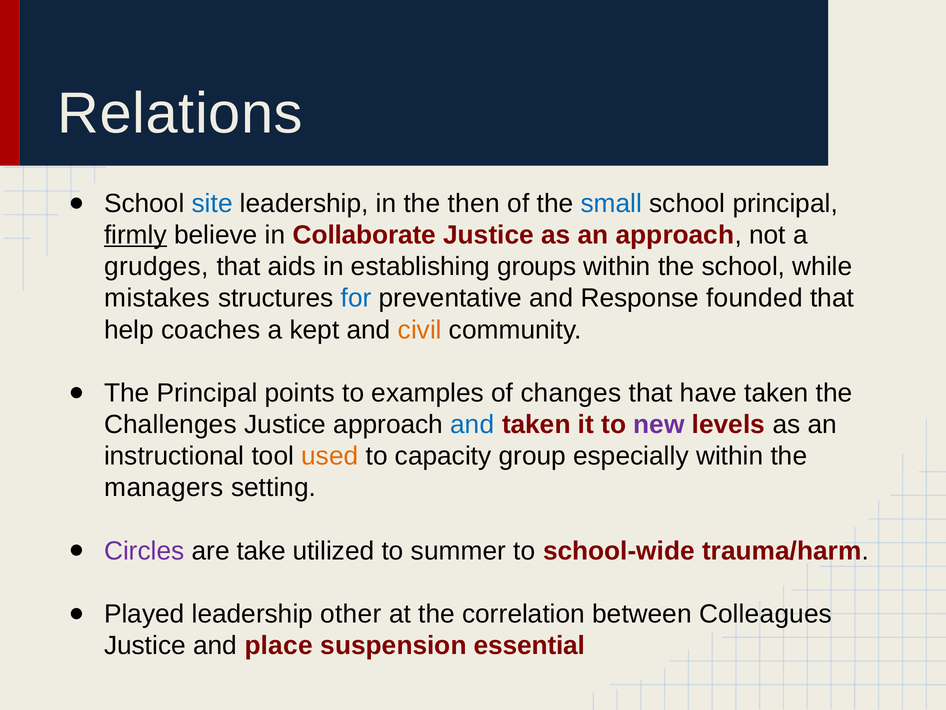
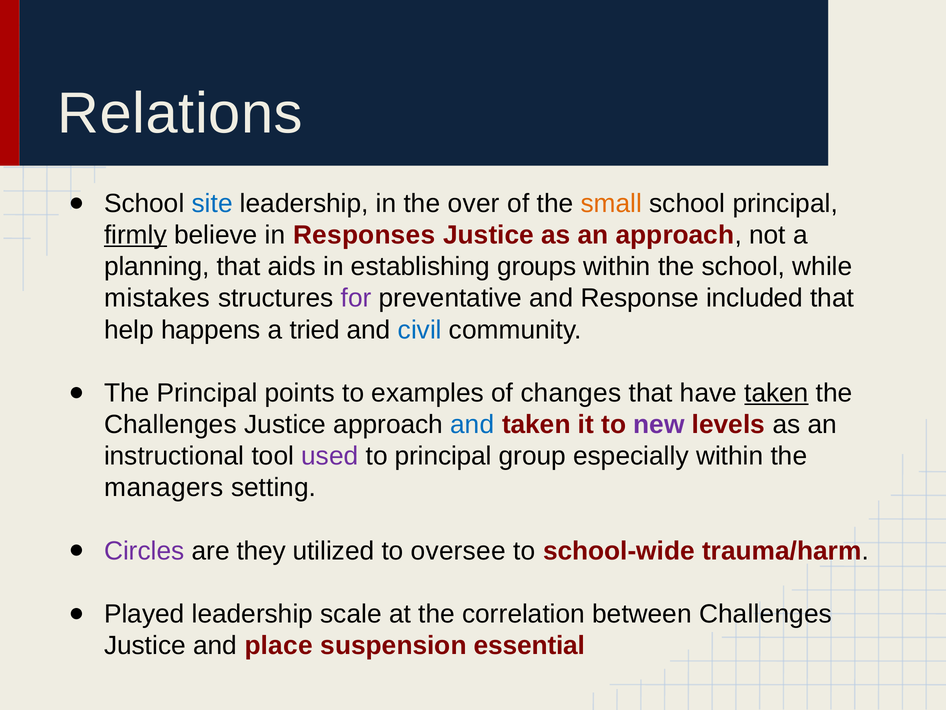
then: then -> over
small colour: blue -> orange
Collaborate: Collaborate -> Responses
grudges: grudges -> planning
for colour: blue -> purple
founded: founded -> included
coaches: coaches -> happens
kept: kept -> tried
civil colour: orange -> blue
taken at (776, 393) underline: none -> present
used colour: orange -> purple
to capacity: capacity -> principal
take: take -> they
summer: summer -> oversee
other: other -> scale
between Colleagues: Colleagues -> Challenges
